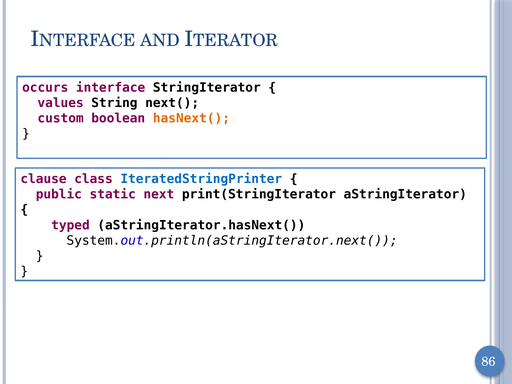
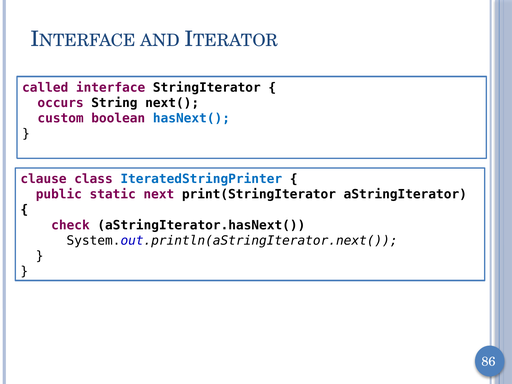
occurs: occurs -> called
values: values -> occurs
hasNext( colour: orange -> blue
typed: typed -> check
